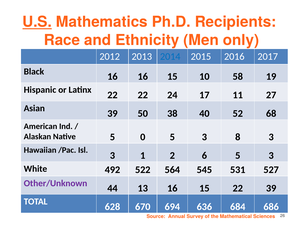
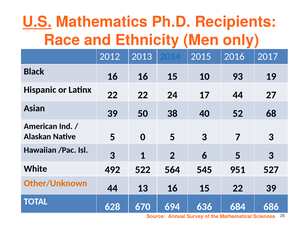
58: 58 -> 93
17 11: 11 -> 44
8: 8 -> 7
531: 531 -> 951
Other/Unknown colour: purple -> orange
